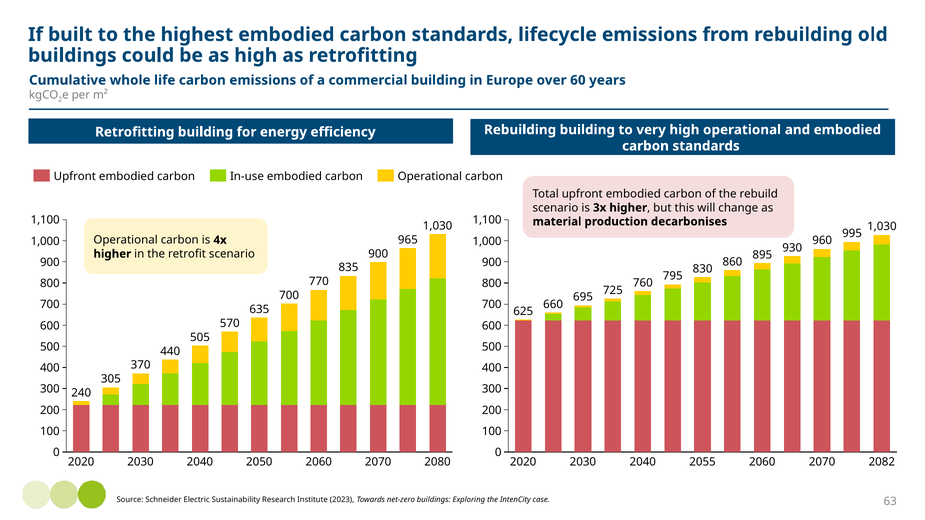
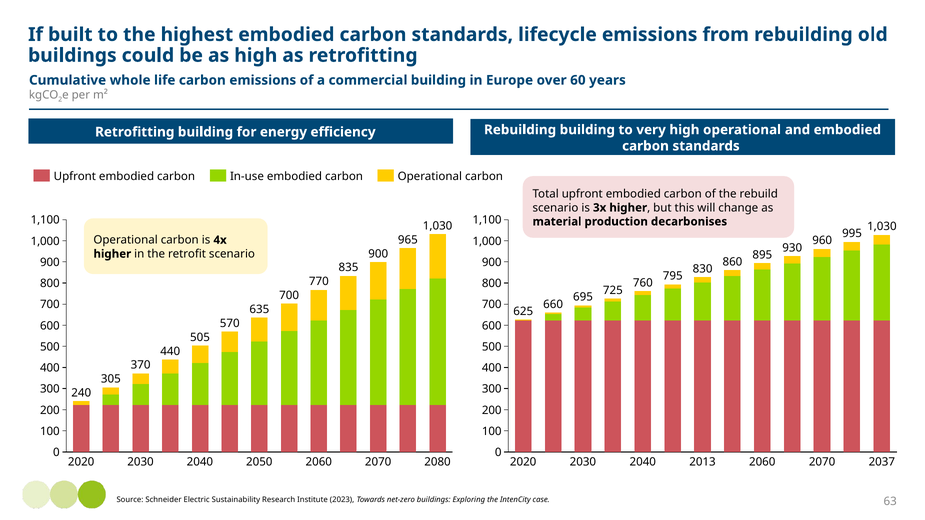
2055: 2055 -> 2013
2082: 2082 -> 2037
